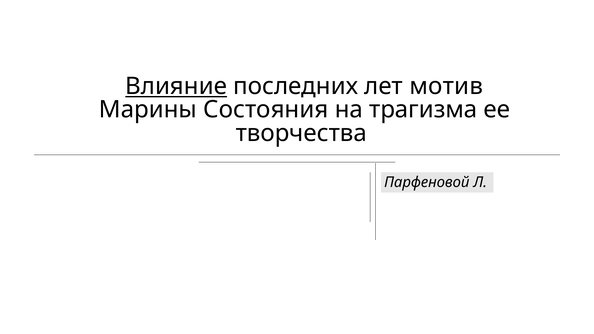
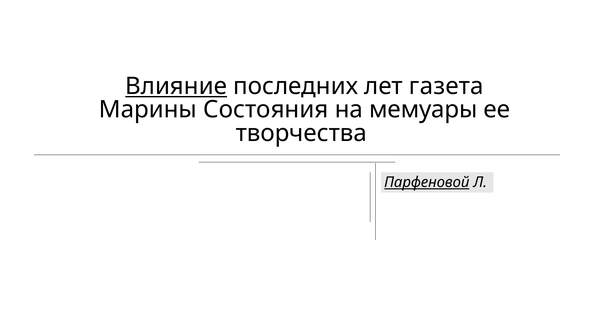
мотив: мотив -> газета
трагизма: трагизма -> мемуары
Парфеновой underline: none -> present
